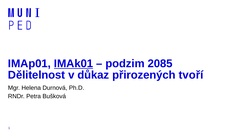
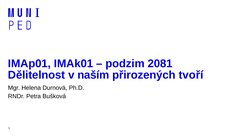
IMAk01 underline: present -> none
2085: 2085 -> 2081
důkaz: důkaz -> naším
